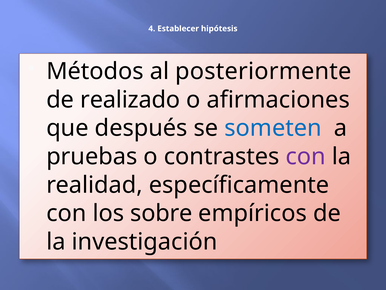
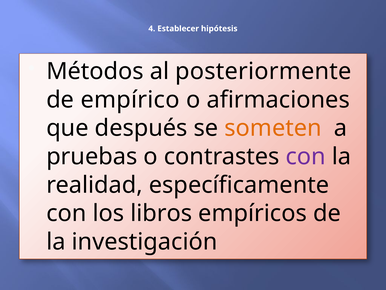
realizado: realizado -> empírico
someten colour: blue -> orange
sobre: sobre -> libros
